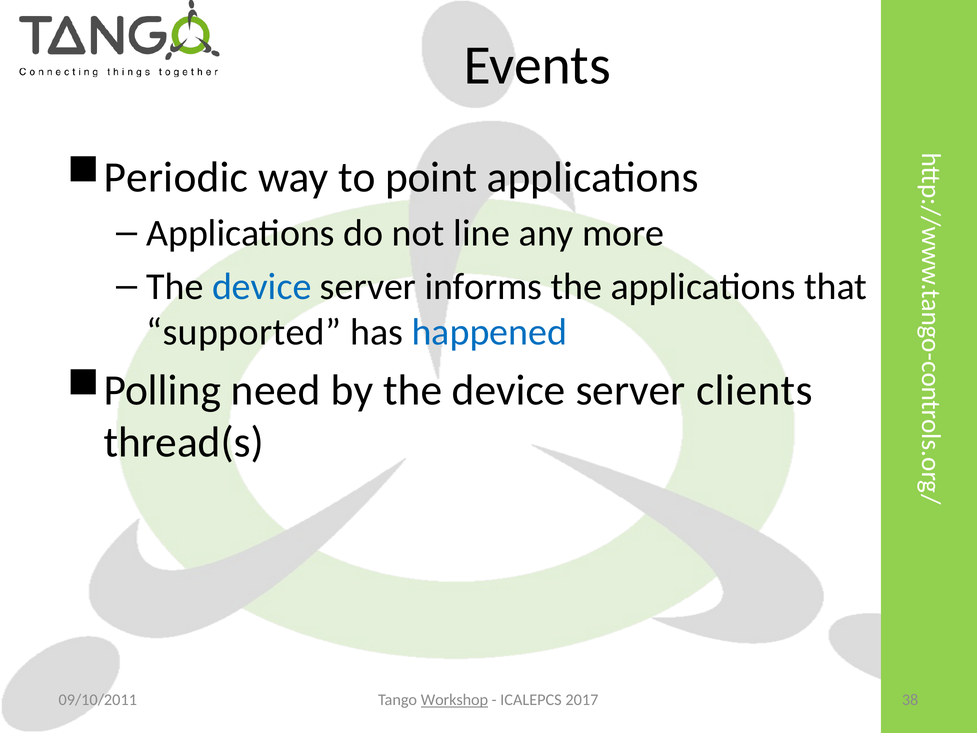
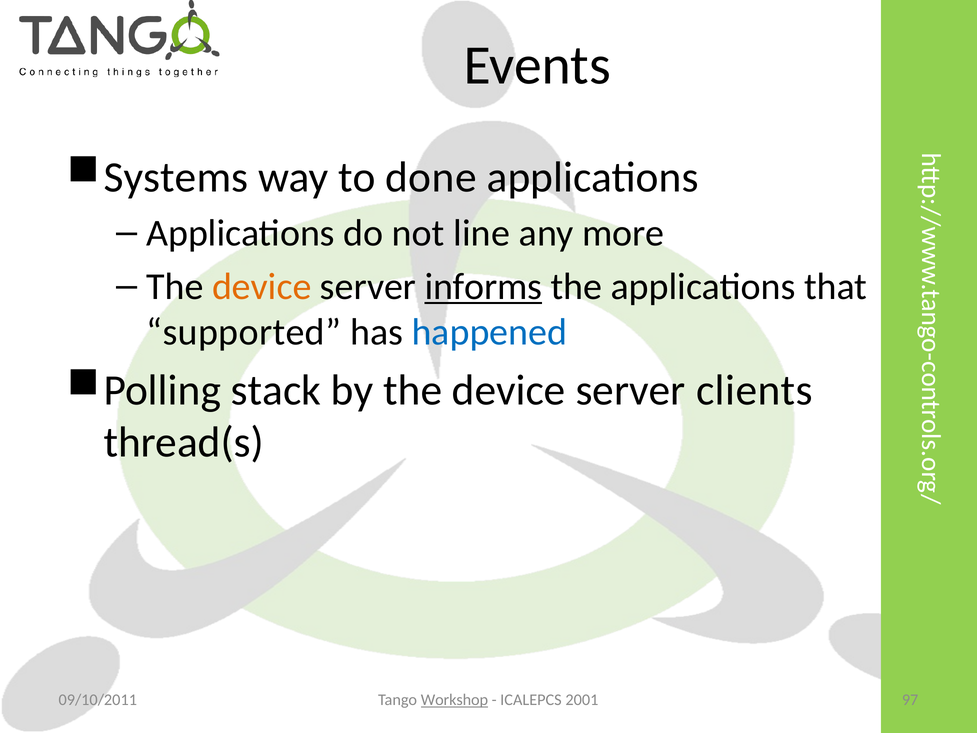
Periodic: Periodic -> Systems
point: point -> done
device at (262, 287) colour: blue -> orange
informs underline: none -> present
need: need -> stack
2017: 2017 -> 2001
38: 38 -> 97
